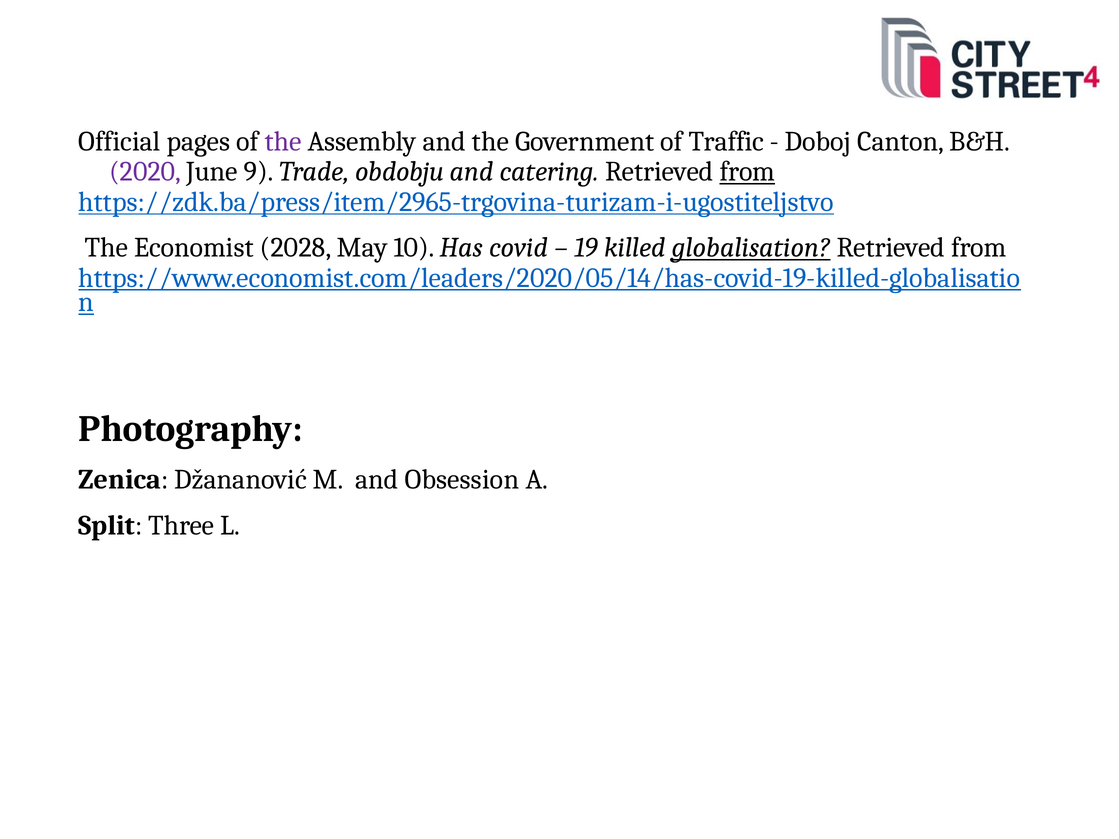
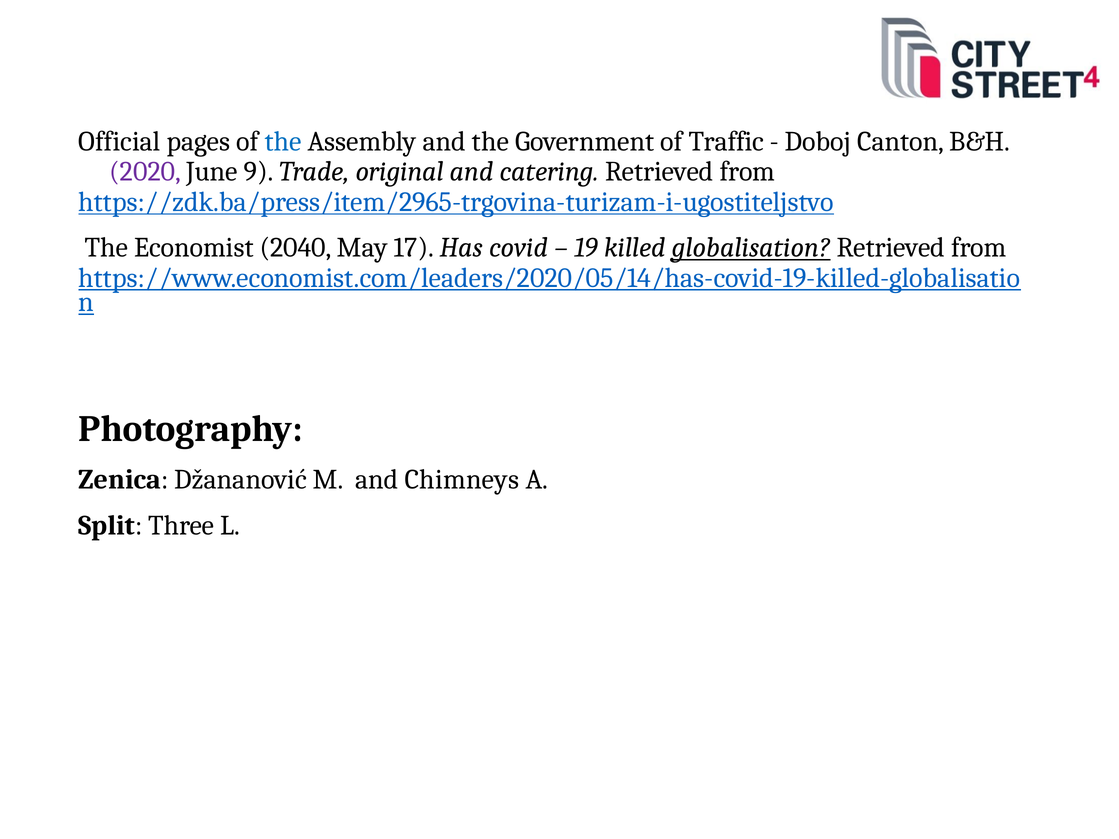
the at (283, 142) colour: purple -> blue
obdobju: obdobju -> original
from at (747, 172) underline: present -> none
2028: 2028 -> 2040
10: 10 -> 17
Obsession: Obsession -> Chimneys
